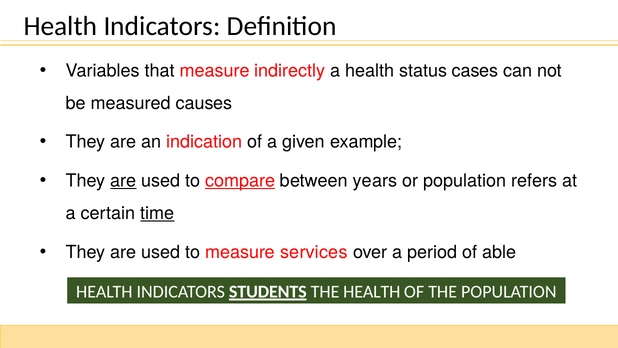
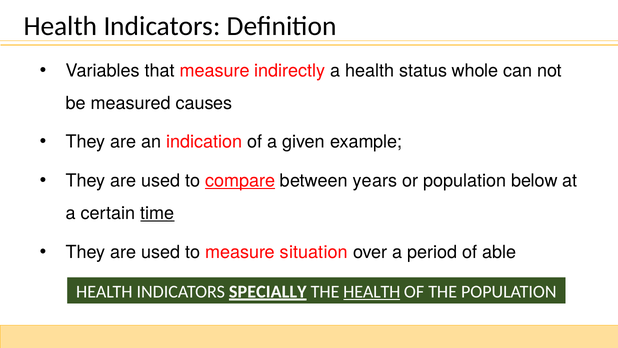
cases: cases -> whole
are at (123, 181) underline: present -> none
refers: refers -> below
services: services -> situation
STUDENTS: STUDENTS -> SPECIALLY
HEALTH at (372, 291) underline: none -> present
